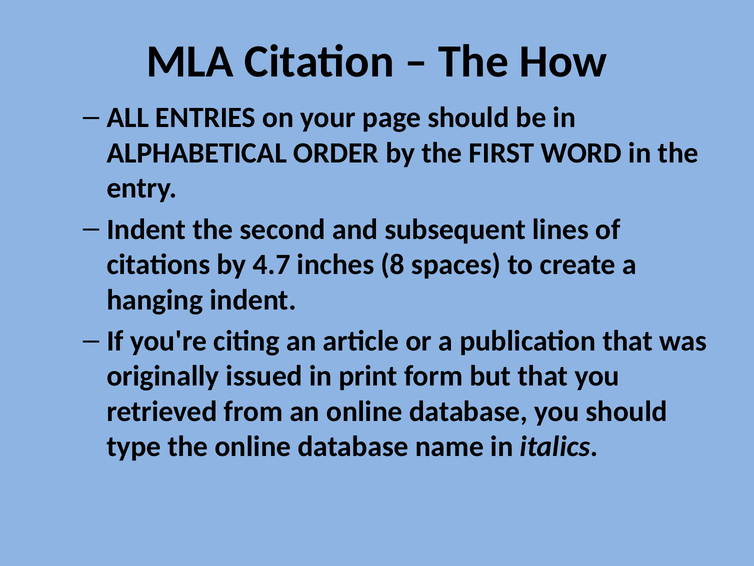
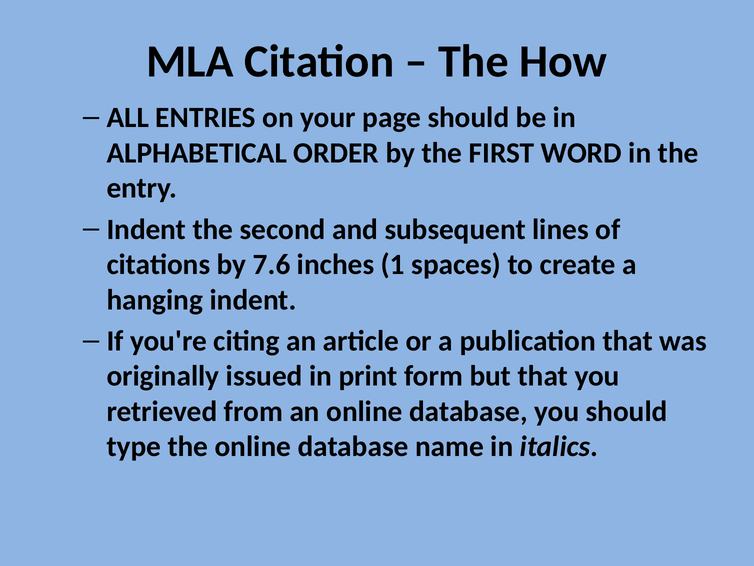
4.7: 4.7 -> 7.6
8: 8 -> 1
